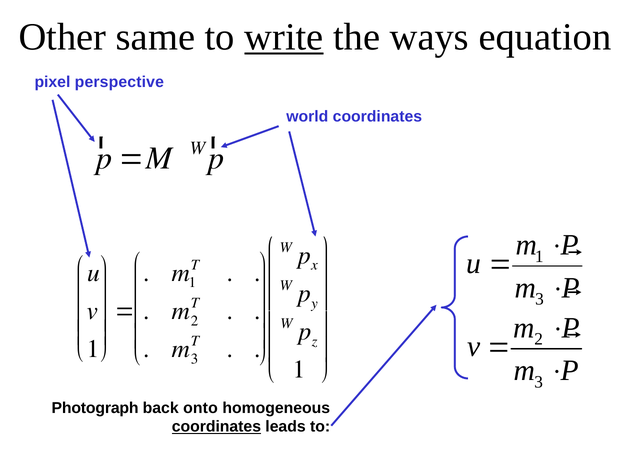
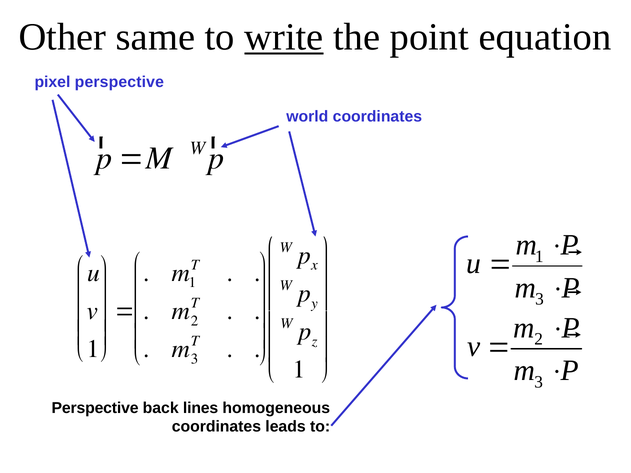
ways: ways -> point
Photograph at (95, 408): Photograph -> Perspective
onto: onto -> lines
coordinates at (216, 427) underline: present -> none
